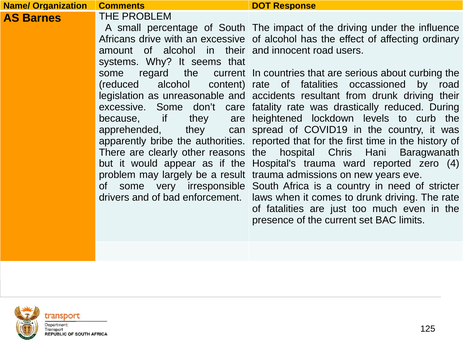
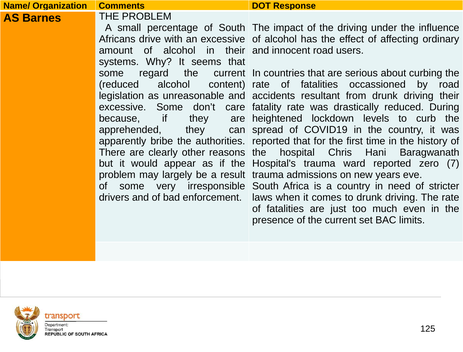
4: 4 -> 7
